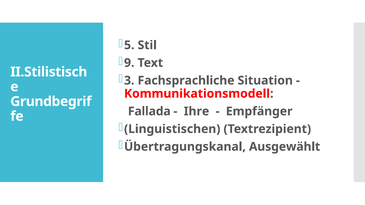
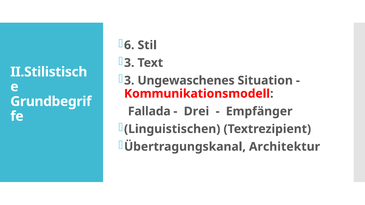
5: 5 -> 6
9 at (129, 63): 9 -> 3
Fachsprachliche: Fachsprachliche -> Ungewaschenes
Ihre: Ihre -> Drei
Ausgewählt: Ausgewählt -> Architektur
